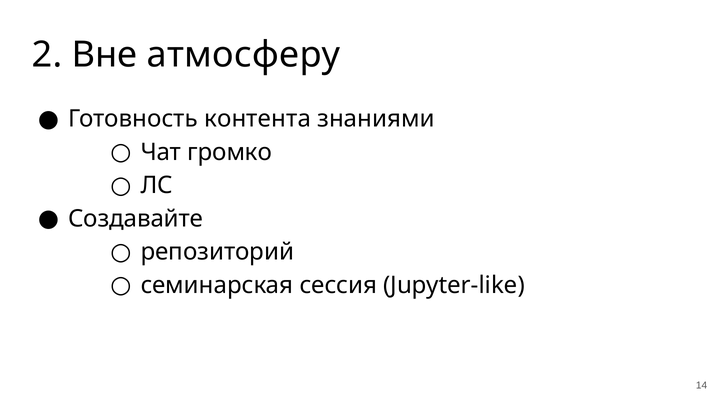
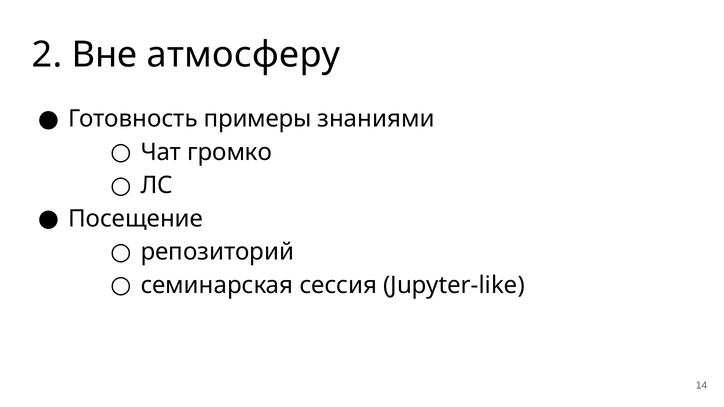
контента: контента -> примеры
Создавайте: Создавайте -> Посещение
